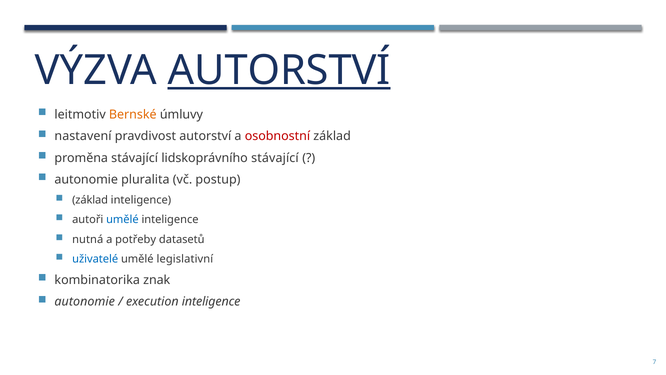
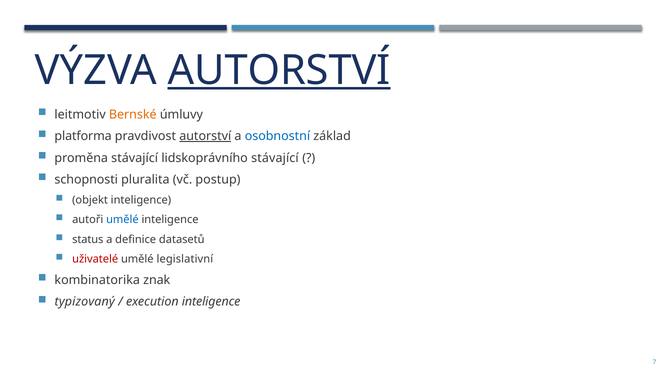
nastavení: nastavení -> platforma
autorství at (205, 136) underline: none -> present
osobnostní colour: red -> blue
autonomie at (86, 179): autonomie -> schopnosti
základ at (90, 200): základ -> objekt
nutná: nutná -> status
potřeby: potřeby -> definice
uživatelé colour: blue -> red
autonomie at (85, 301): autonomie -> typizovaný
